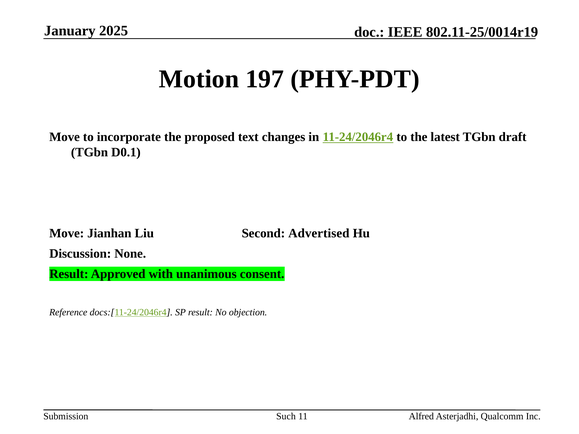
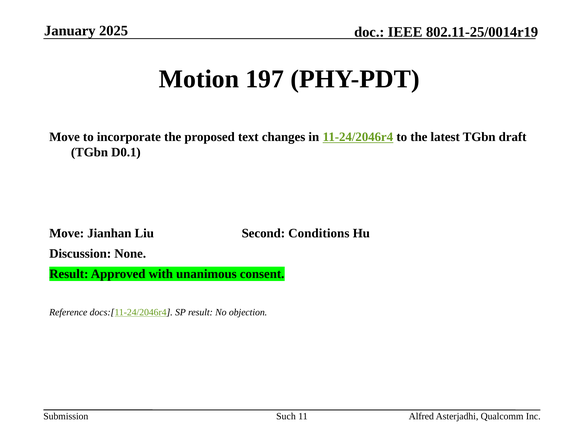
Advertised: Advertised -> Conditions
